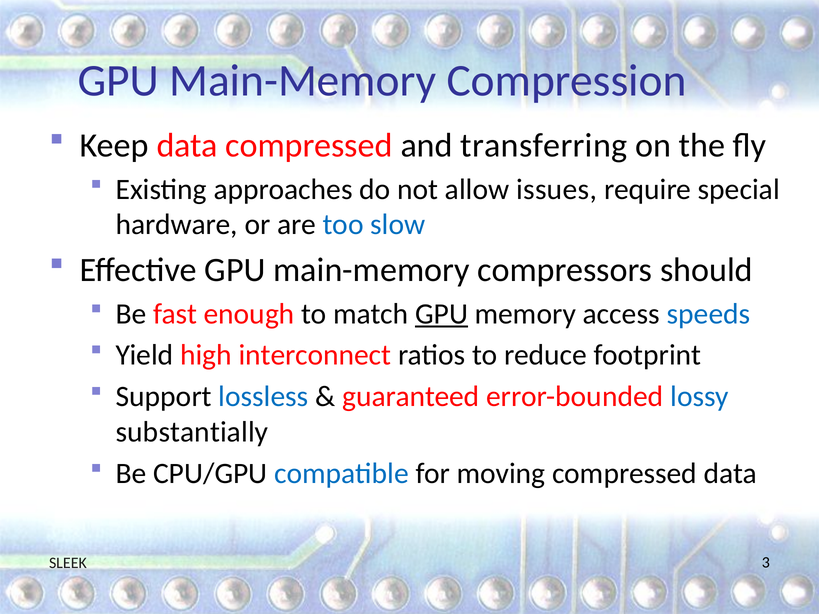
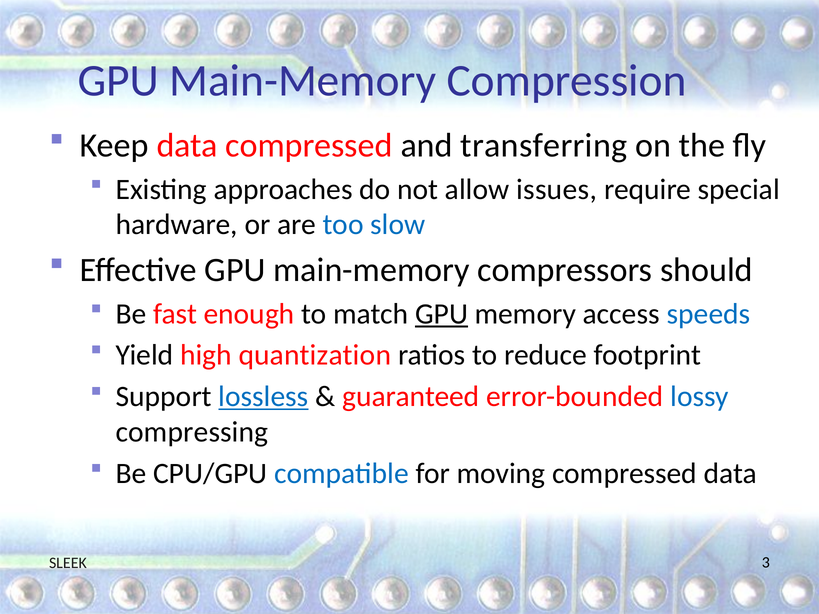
interconnect: interconnect -> quantization
lossless underline: none -> present
substantially: substantially -> compressing
